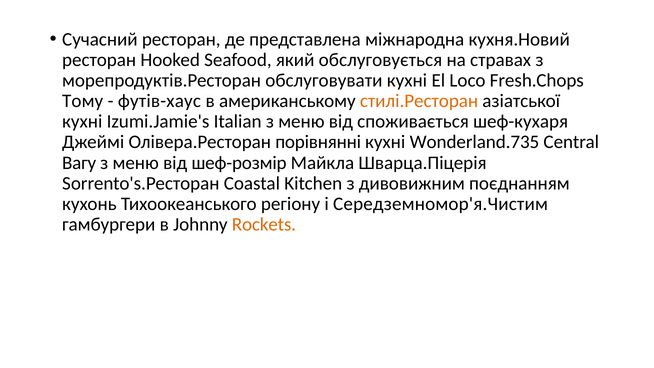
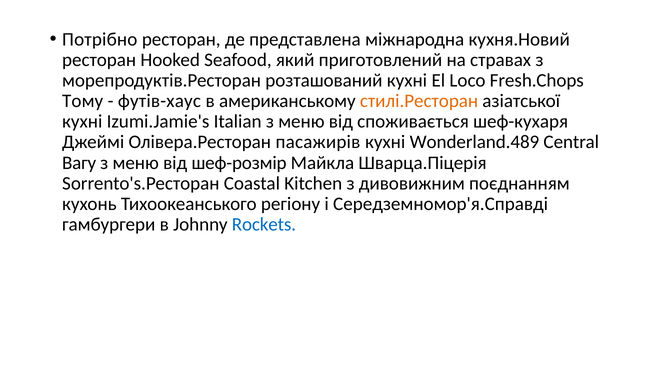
Сучасний: Сучасний -> Потрібно
обслуговується: обслуговується -> приготовлений
обслуговувати: обслуговувати -> розташований
порівнянні: порівнянні -> пасажирів
Wonderland.735: Wonderland.735 -> Wonderland.489
Середземномор'я.Чистим: Середземномор'я.Чистим -> Середземномор'я.Справді
Rockets colour: orange -> blue
